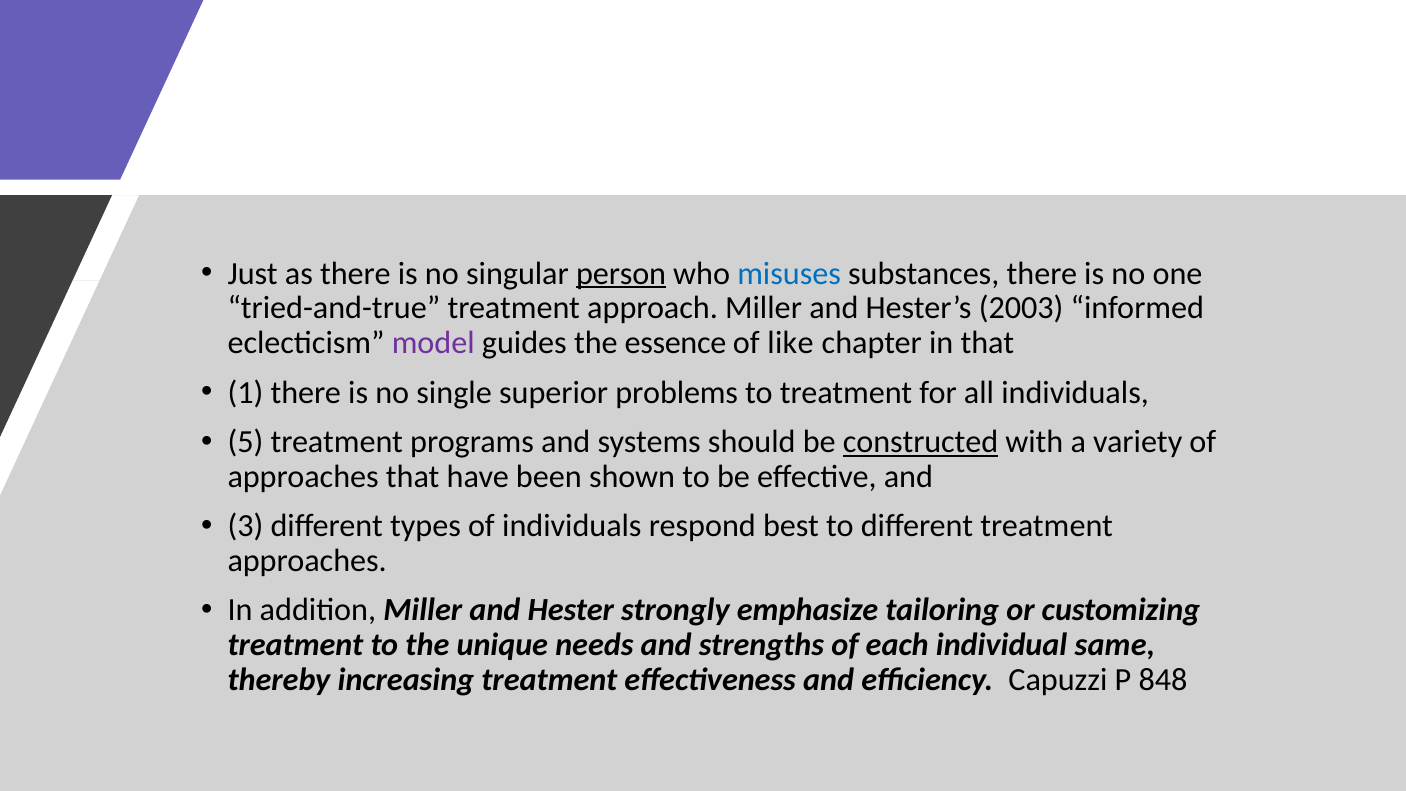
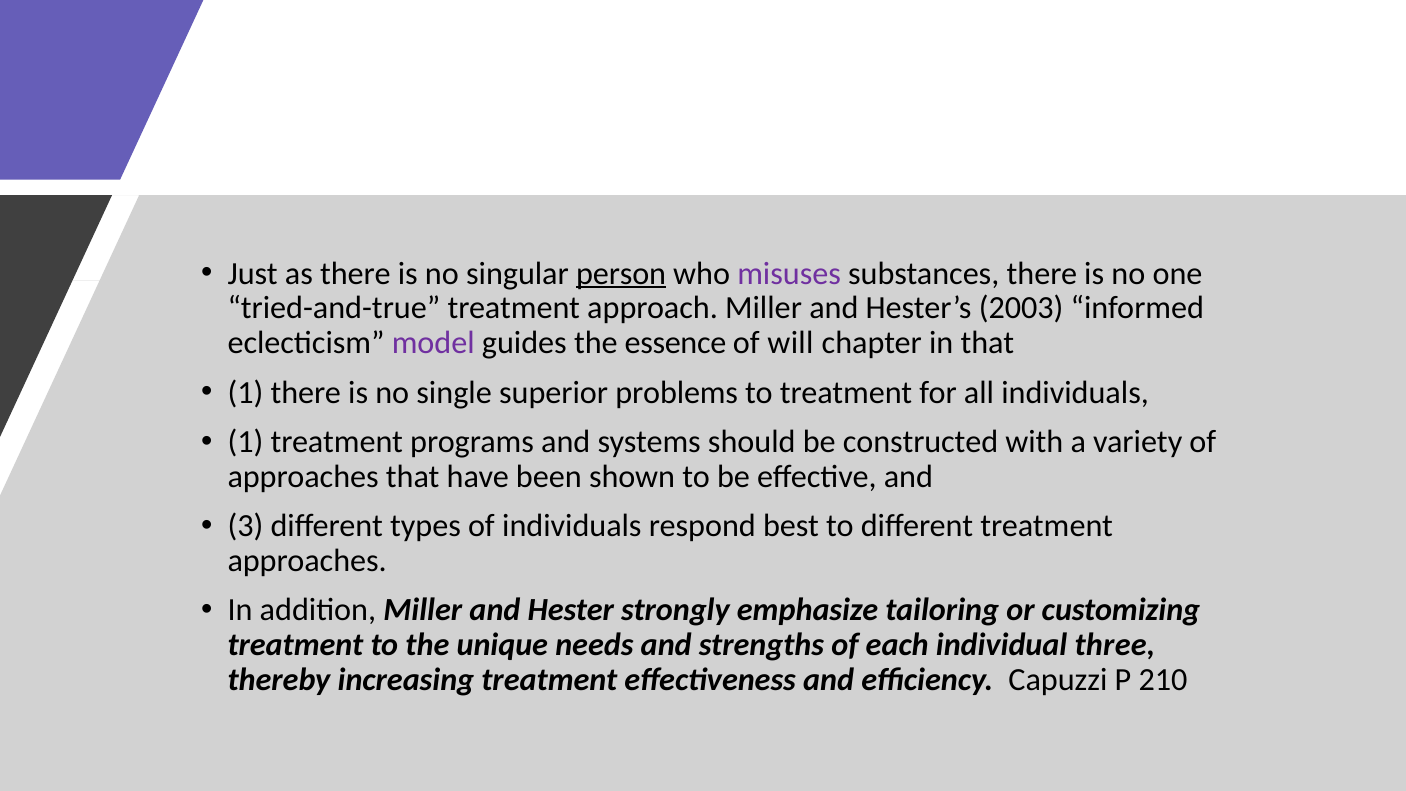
misuses colour: blue -> purple
like: like -> will
5 at (245, 442): 5 -> 1
constructed underline: present -> none
same: same -> three
848: 848 -> 210
